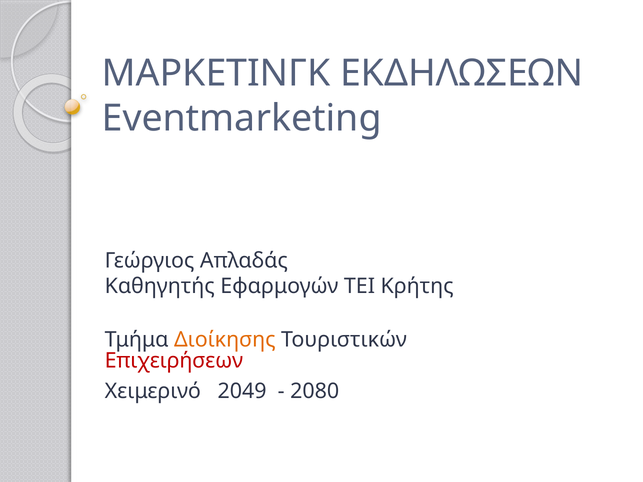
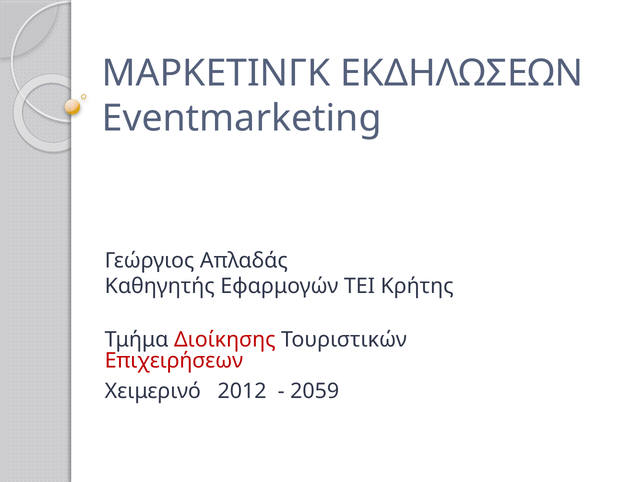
Διοίκησης colour: orange -> red
2049: 2049 -> 2012
2080: 2080 -> 2059
